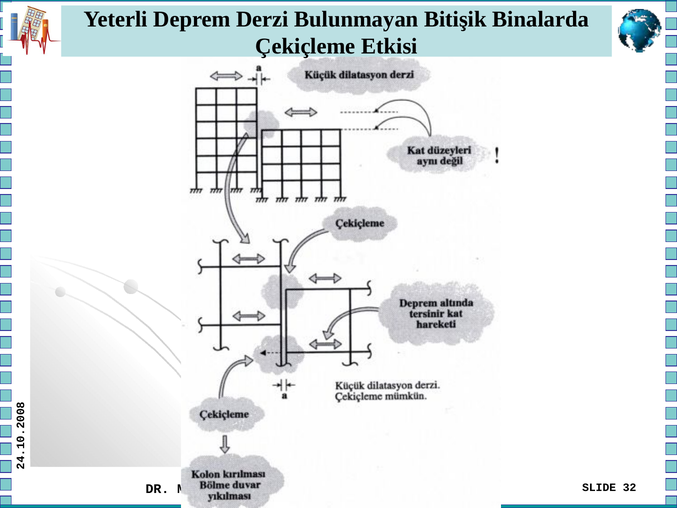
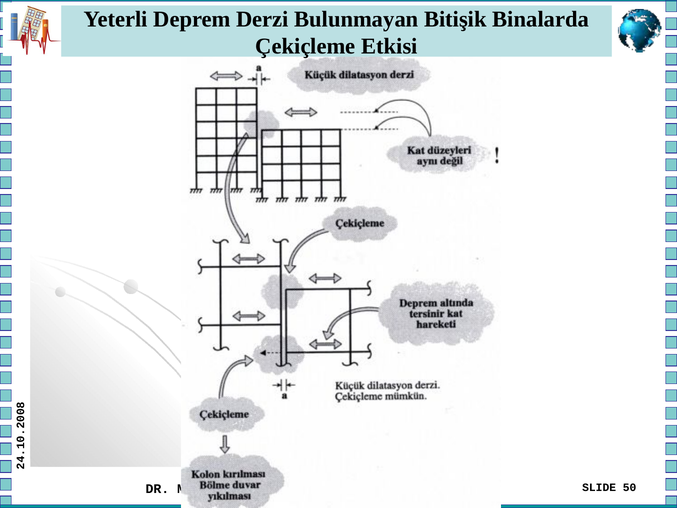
32: 32 -> 50
